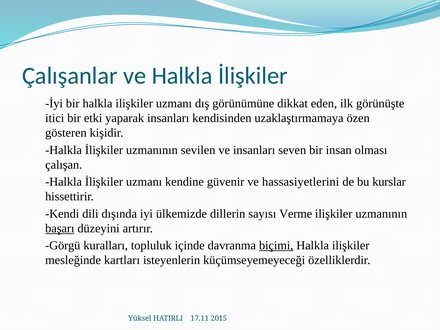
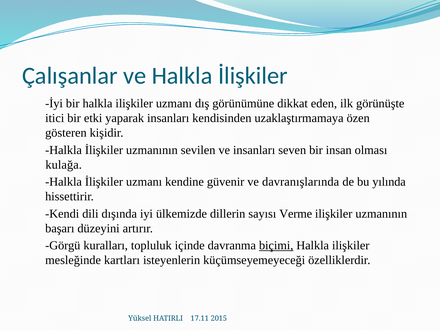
çalışan: çalışan -> kulağa
hassasiyetlerini: hassasiyetlerini -> davranışlarında
kurslar: kurslar -> yılında
başarı underline: present -> none
